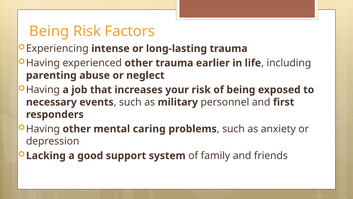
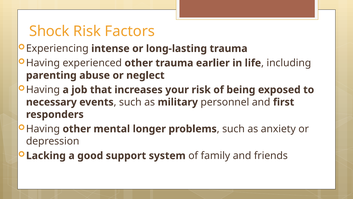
Being at (49, 31): Being -> Shock
caring: caring -> longer
